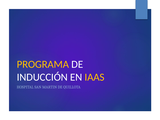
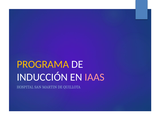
IAAS colour: yellow -> pink
